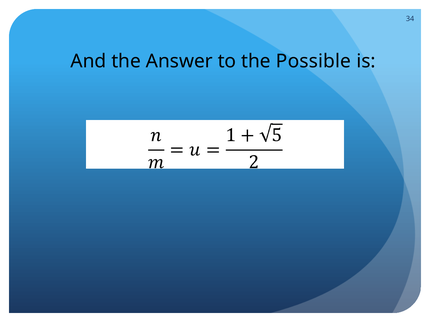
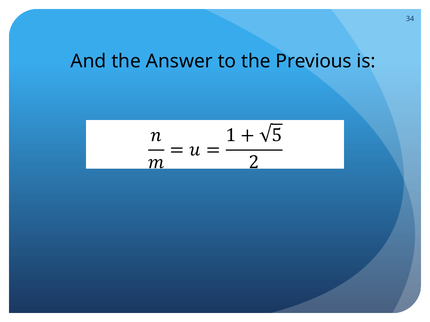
Possible: Possible -> Previous
